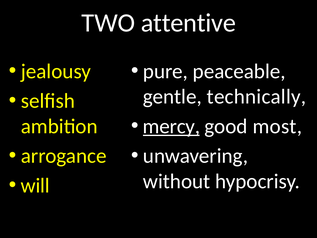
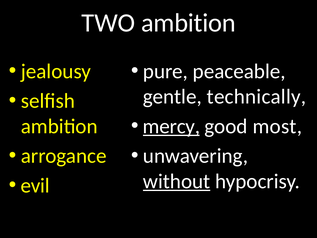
TWO attentive: attentive -> ambition
without underline: none -> present
will: will -> evil
